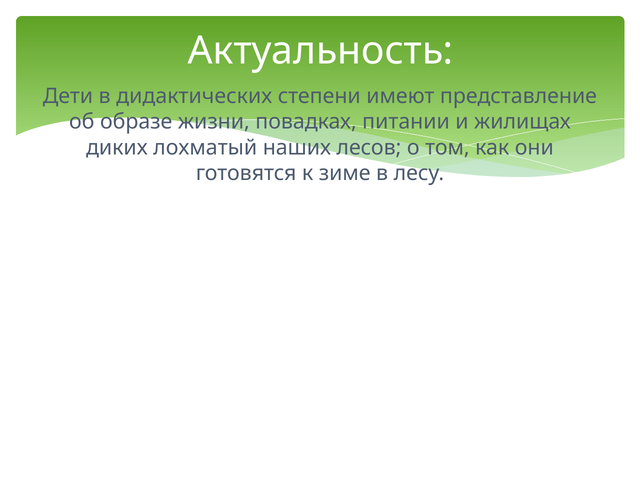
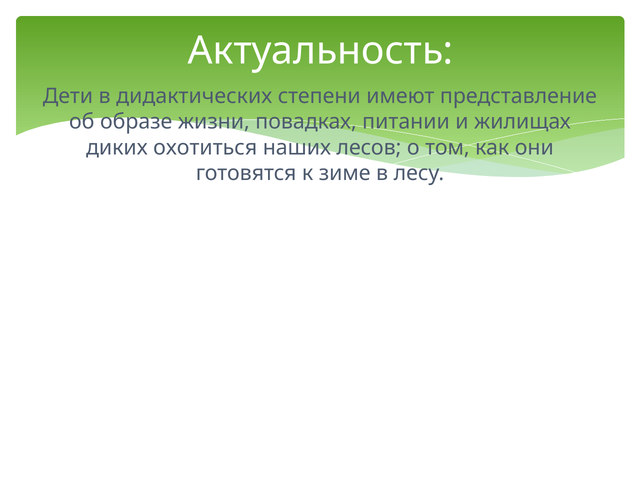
лохматый: лохматый -> охотиться
